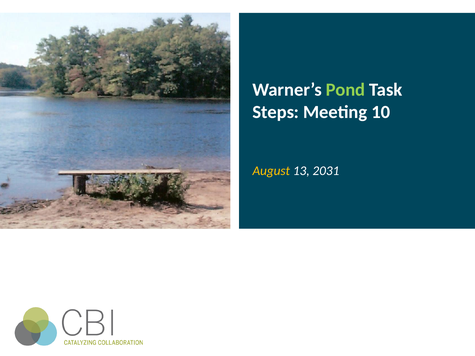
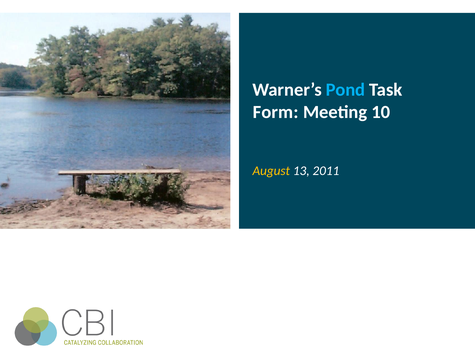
Pond colour: light green -> light blue
Steps: Steps -> Form
2031: 2031 -> 2011
